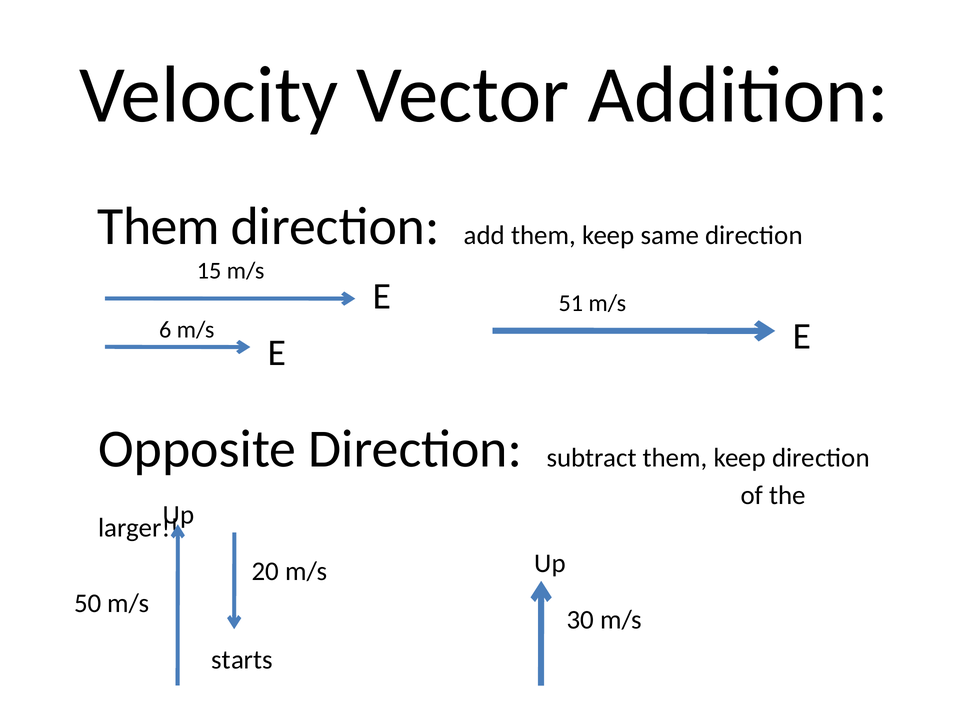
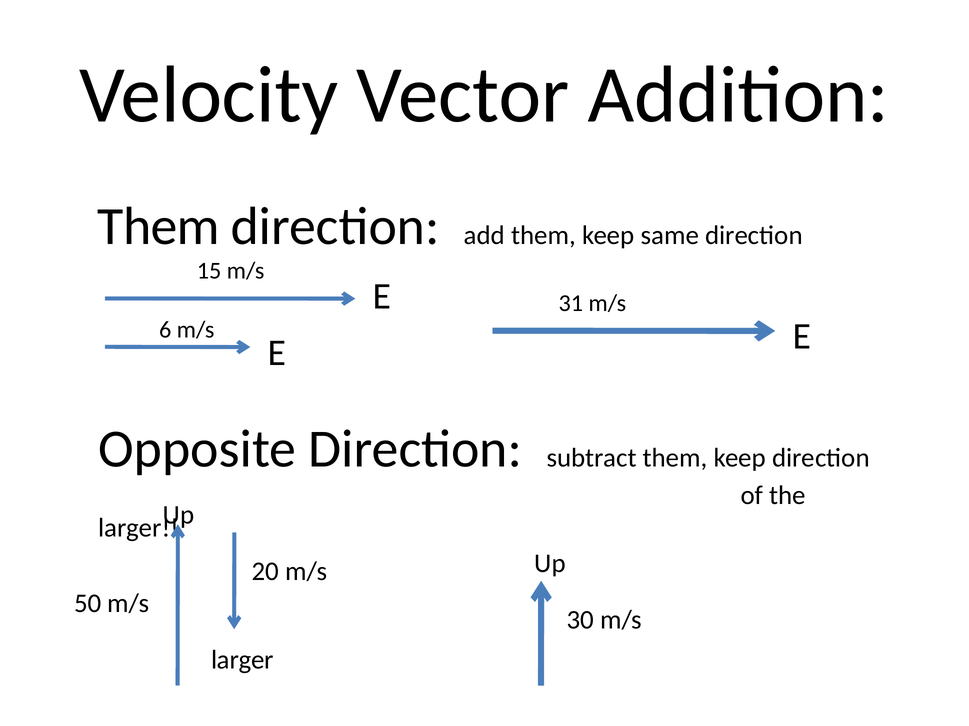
51: 51 -> 31
starts at (242, 661): starts -> larger
